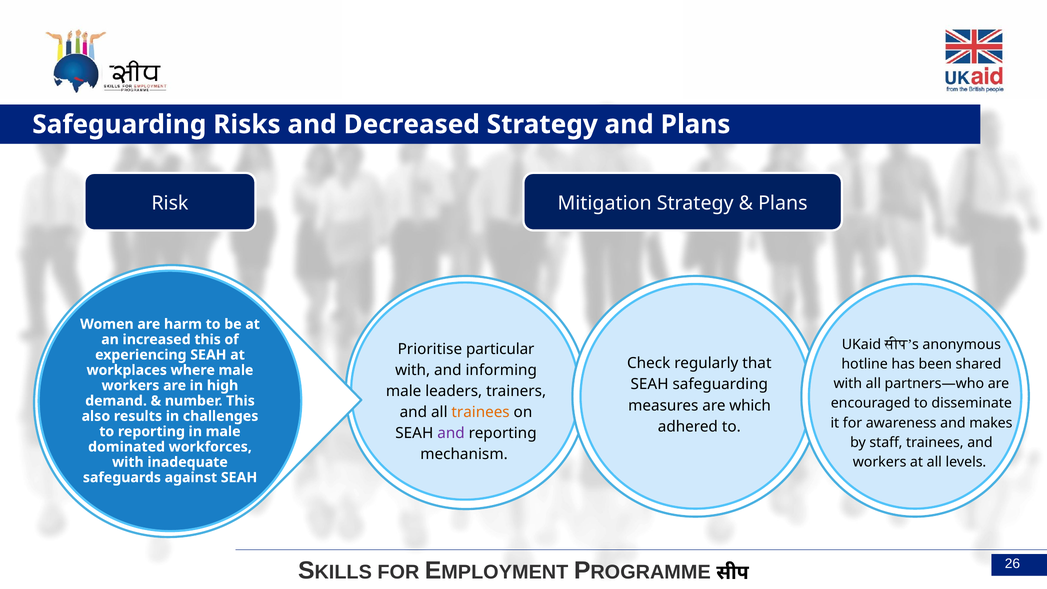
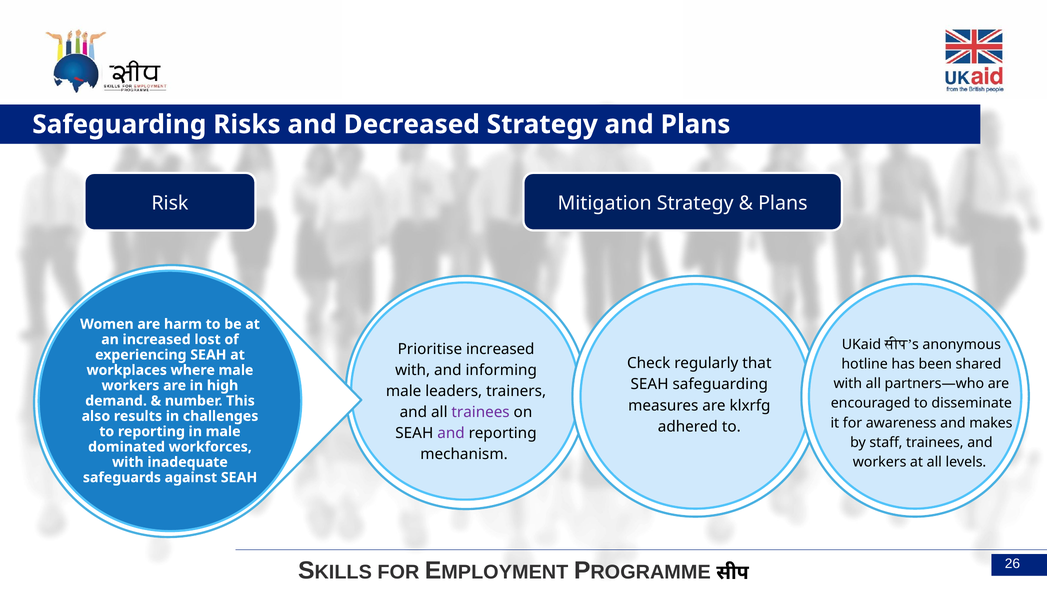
increased this: this -> lost
Prioritise particular: particular -> increased
which: which -> klxrfg
trainees at (481, 412) colour: orange -> purple
